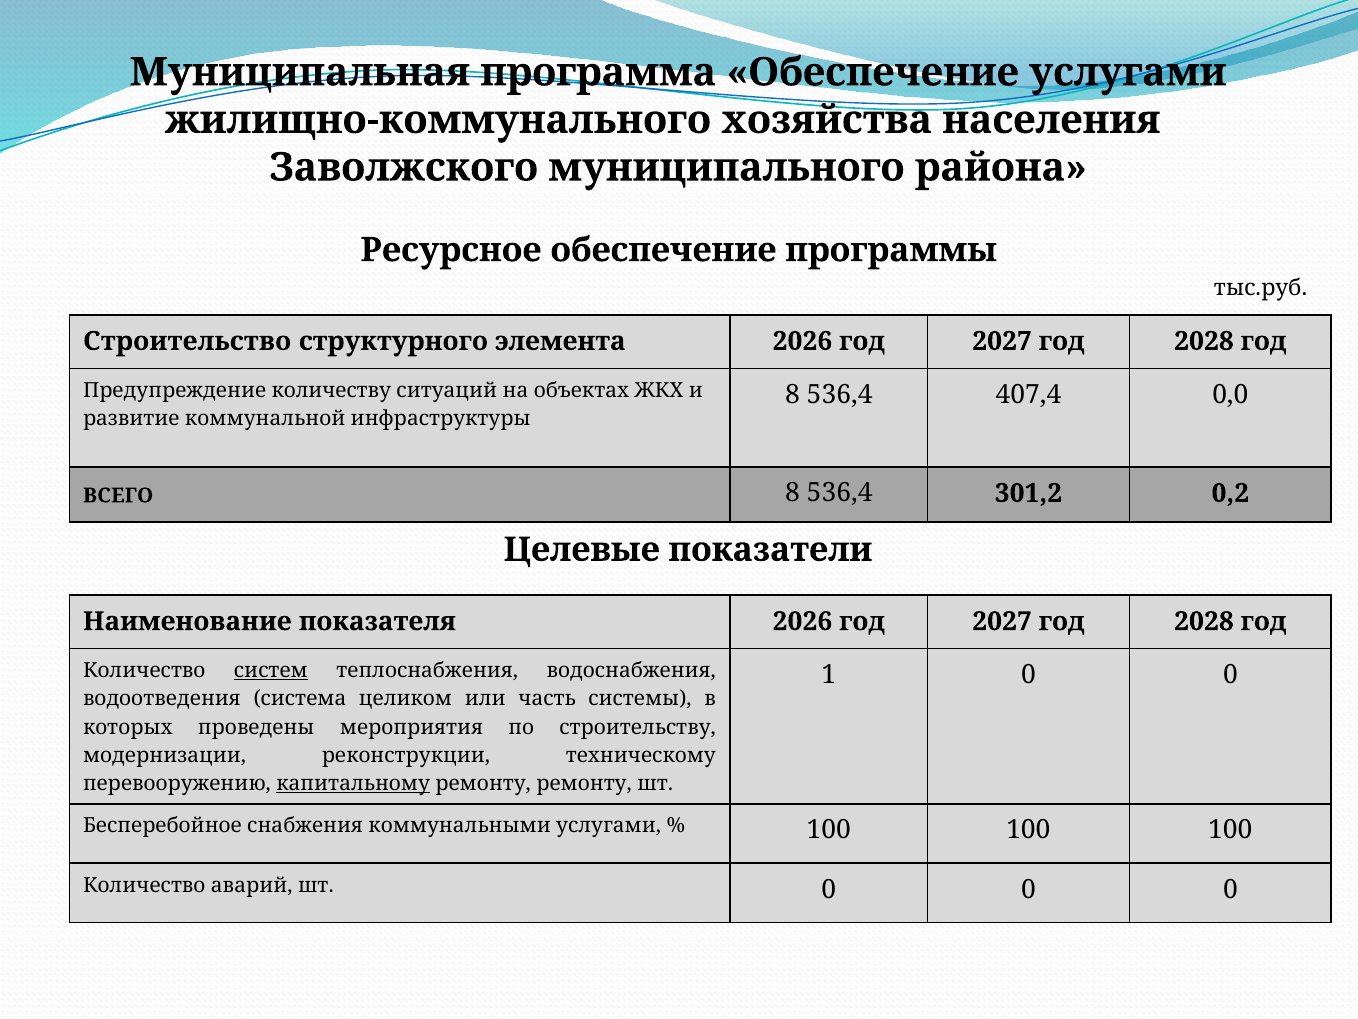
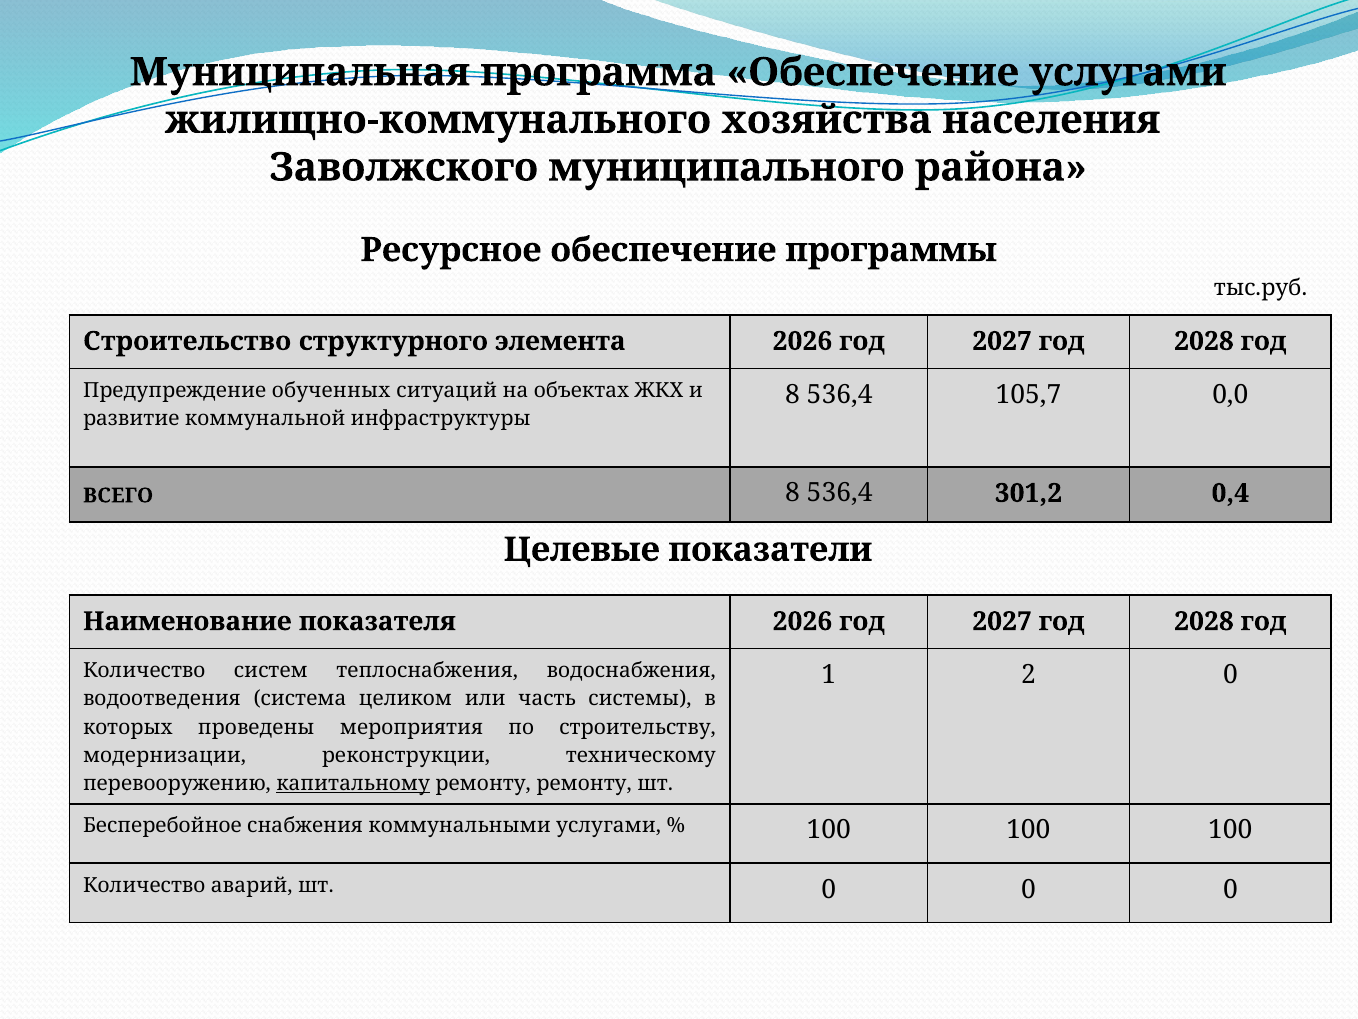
количеству: количеству -> обученных
407,4: 407,4 -> 105,7
0,2: 0,2 -> 0,4
систем underline: present -> none
1 0: 0 -> 2
